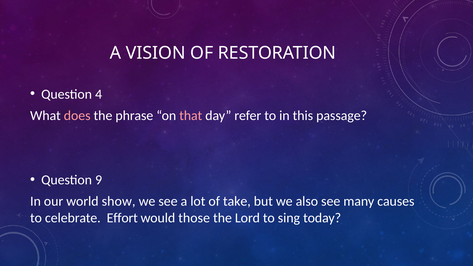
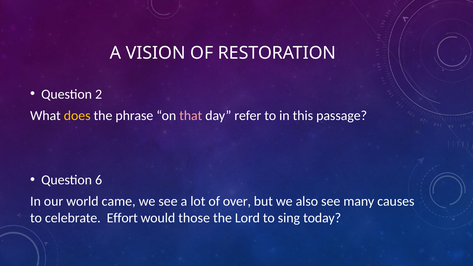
4: 4 -> 2
does colour: pink -> yellow
9: 9 -> 6
show: show -> came
take: take -> over
